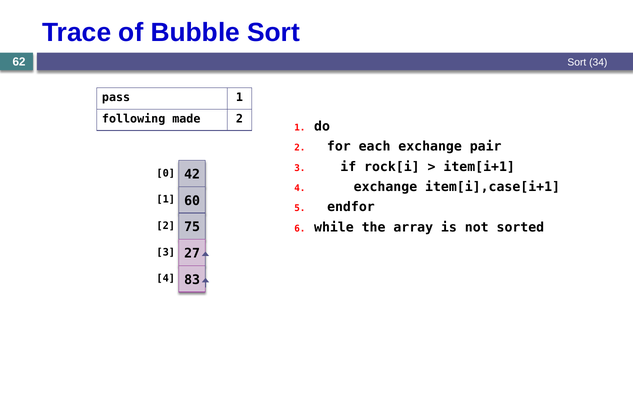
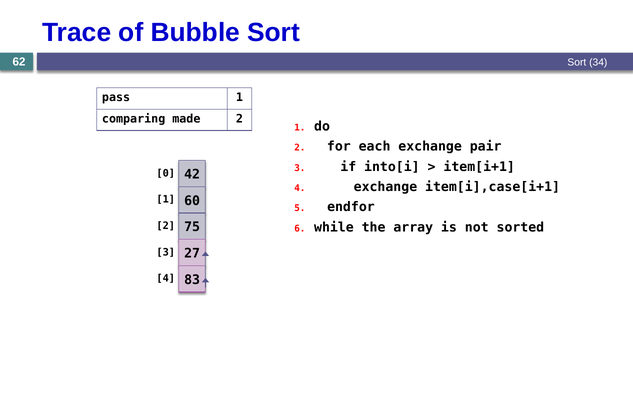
following: following -> comparing
rock[i: rock[i -> into[i
